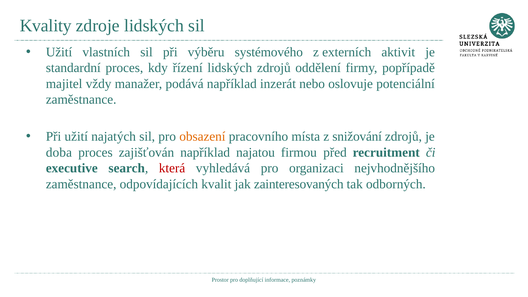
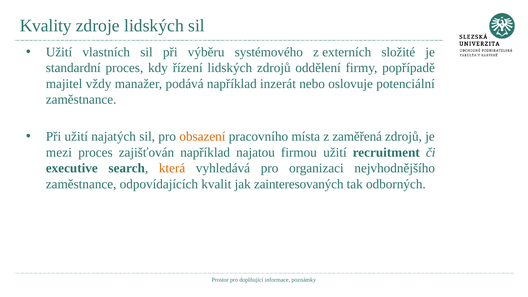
aktivit: aktivit -> složité
snižování: snižování -> zaměřená
doba: doba -> mezi
firmou před: před -> užití
která colour: red -> orange
